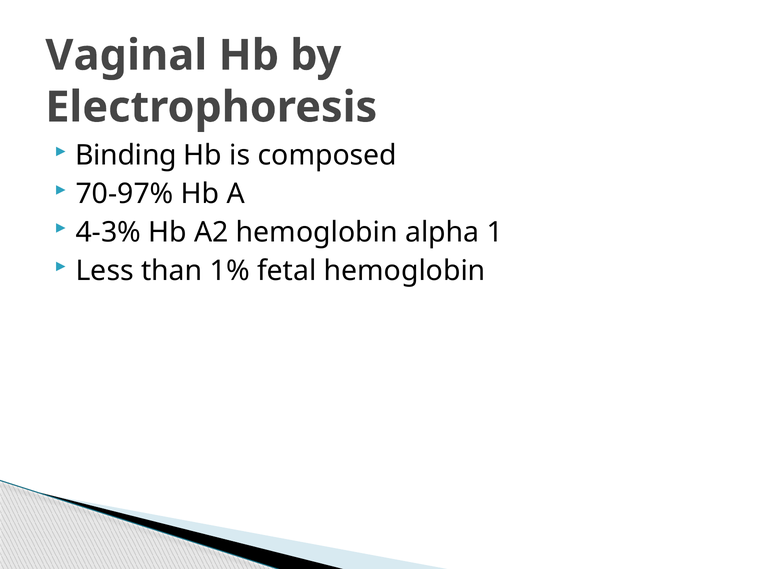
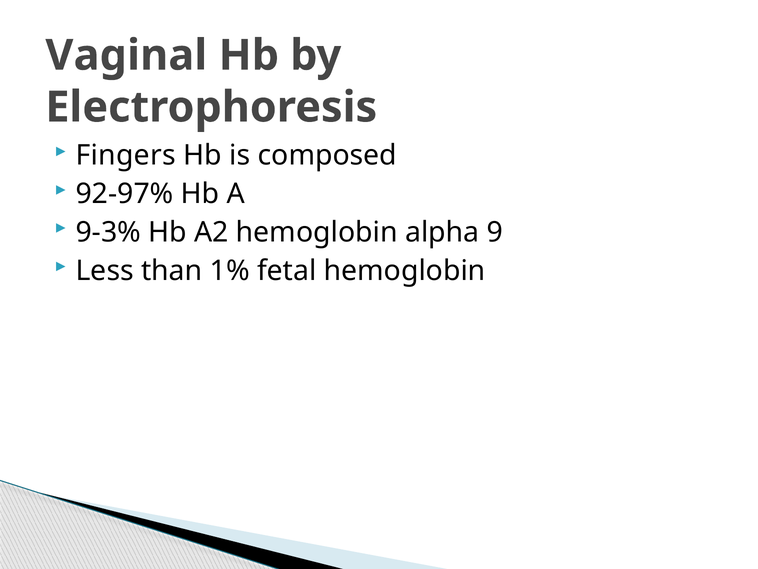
Binding: Binding -> Fingers
70-97%: 70-97% -> 92-97%
4-3%: 4-3% -> 9-3%
1: 1 -> 9
